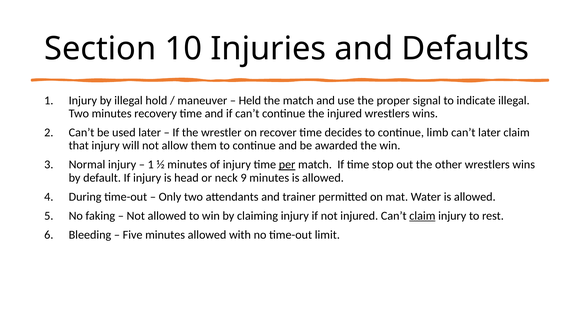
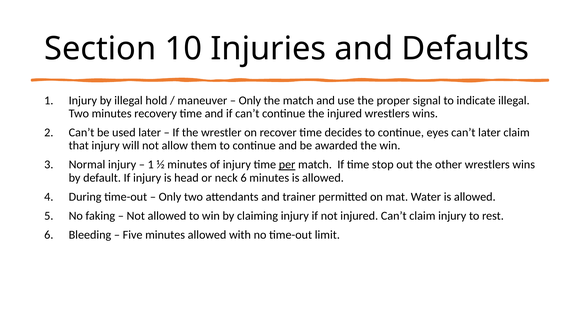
Held at (250, 100): Held -> Only
limb: limb -> eyes
neck 9: 9 -> 6
claim at (422, 216) underline: present -> none
